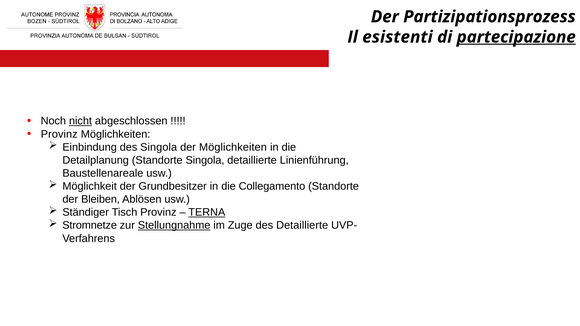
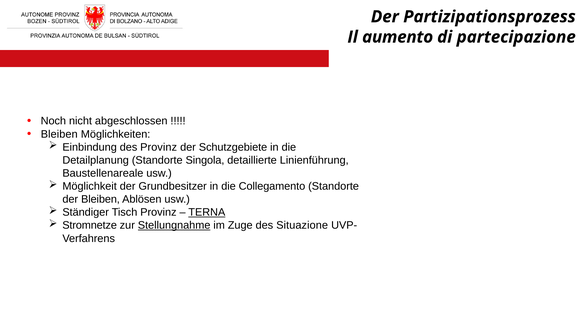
esistenti: esistenti -> aumento
partecipazione underline: present -> none
nicht underline: present -> none
Provinz at (59, 134): Provinz -> Bleiben
des Singola: Singola -> Provinz
der Möglichkeiten: Möglichkeiten -> Schutzgebiete
des Detaillierte: Detaillierte -> Situazione
